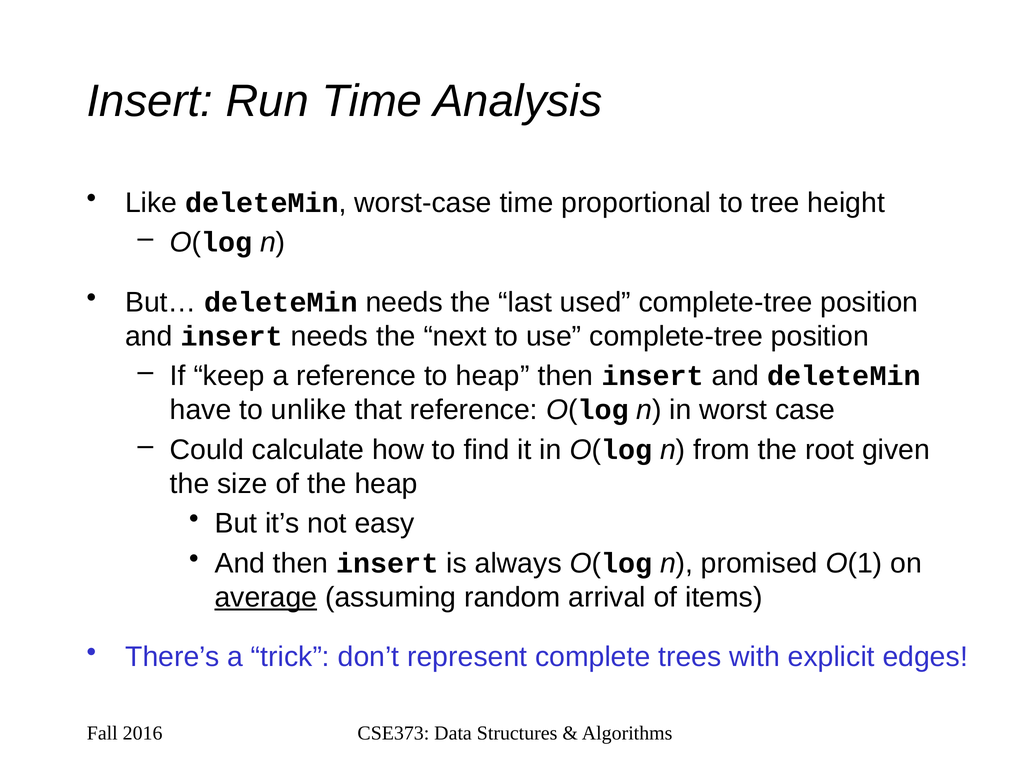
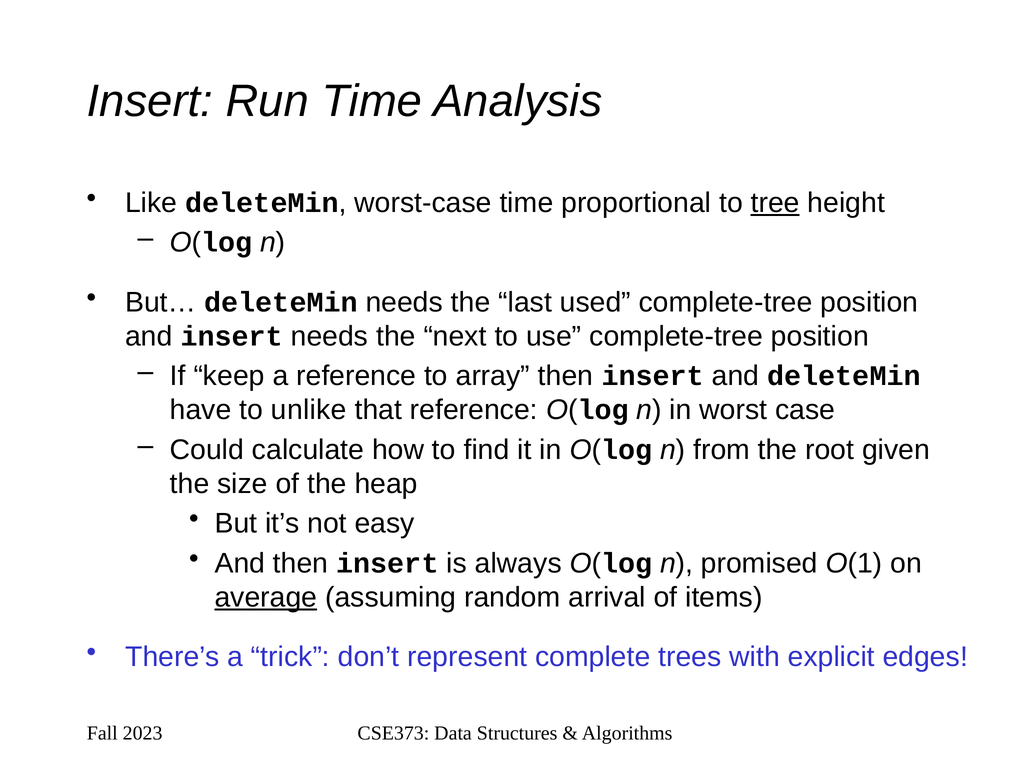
tree underline: none -> present
to heap: heap -> array
2016: 2016 -> 2023
